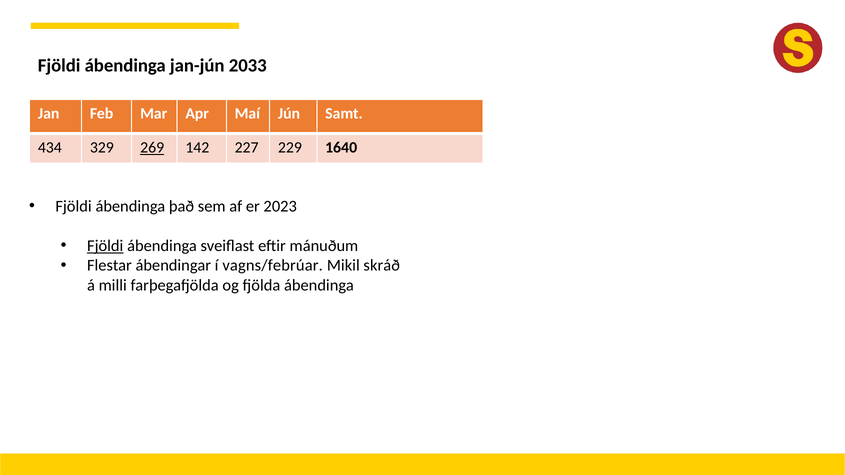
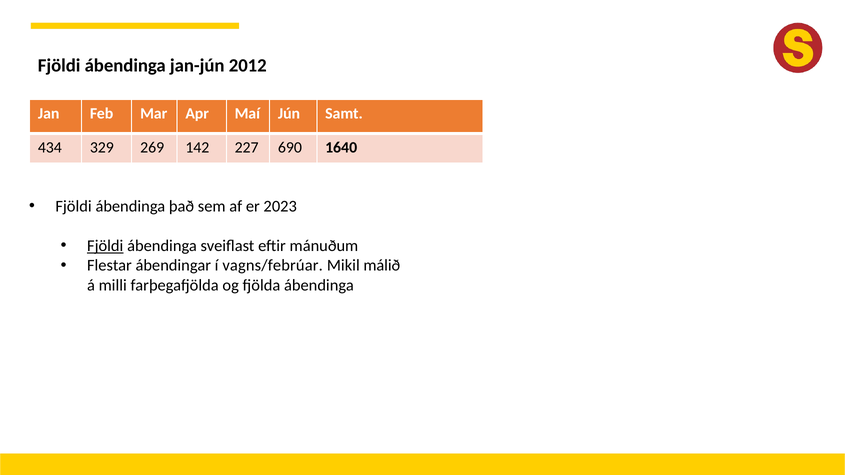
2033: 2033 -> 2012
269 underline: present -> none
229: 229 -> 690
skráð: skráð -> málið
